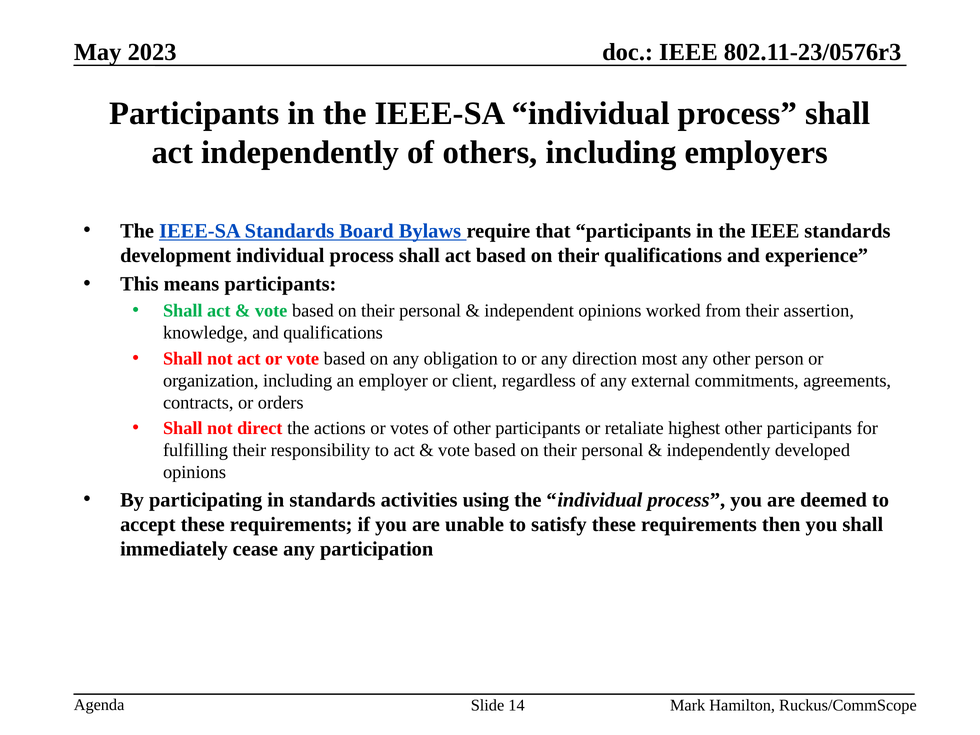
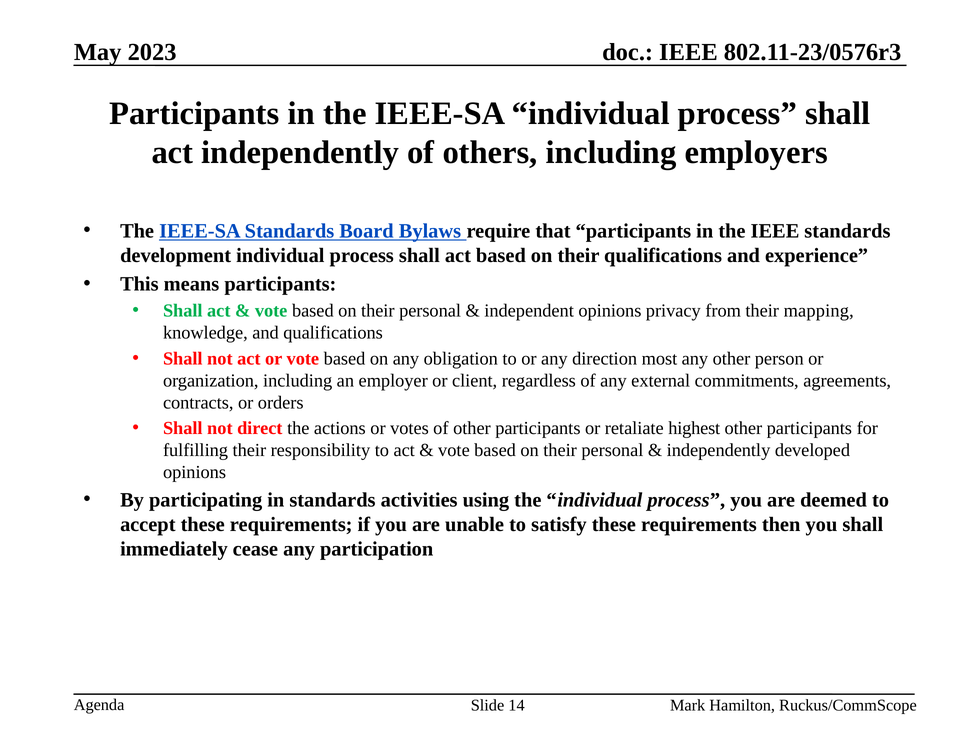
worked: worked -> privacy
assertion: assertion -> mapping
